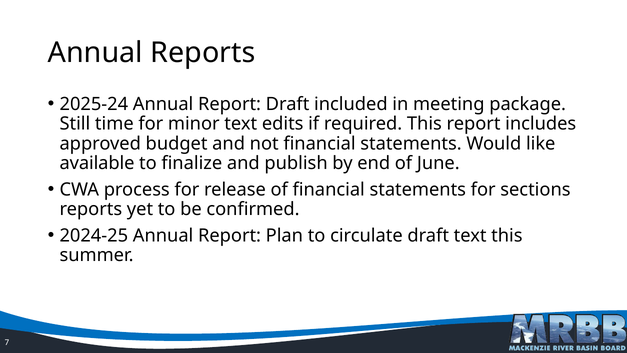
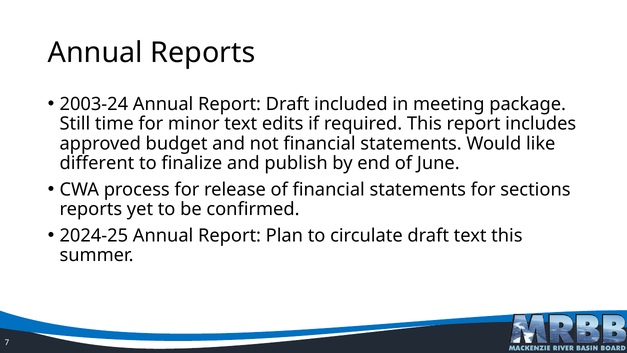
2025-24: 2025-24 -> 2003-24
available: available -> different
